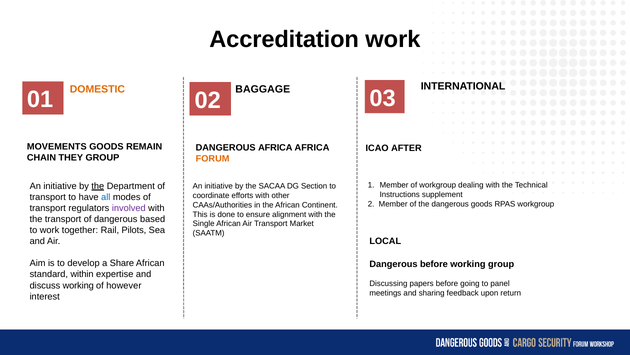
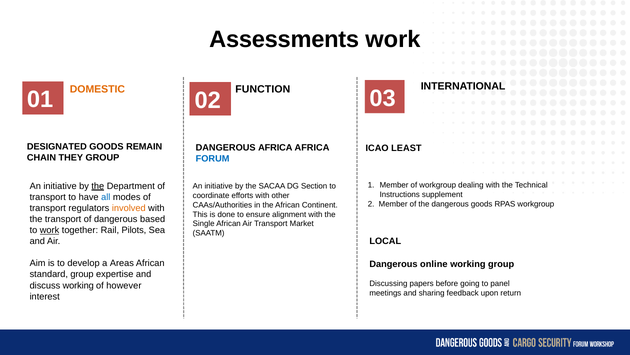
Accreditation: Accreditation -> Assessments
BAGGAGE: BAGGAGE -> FUNCTION
MOVEMENTS: MOVEMENTS -> DESIGNATED
AFTER: AFTER -> LEAST
FORUM colour: orange -> blue
involved colour: purple -> orange
work at (50, 230) underline: none -> present
Share: Share -> Areas
Dangerous before: before -> online
standard within: within -> group
